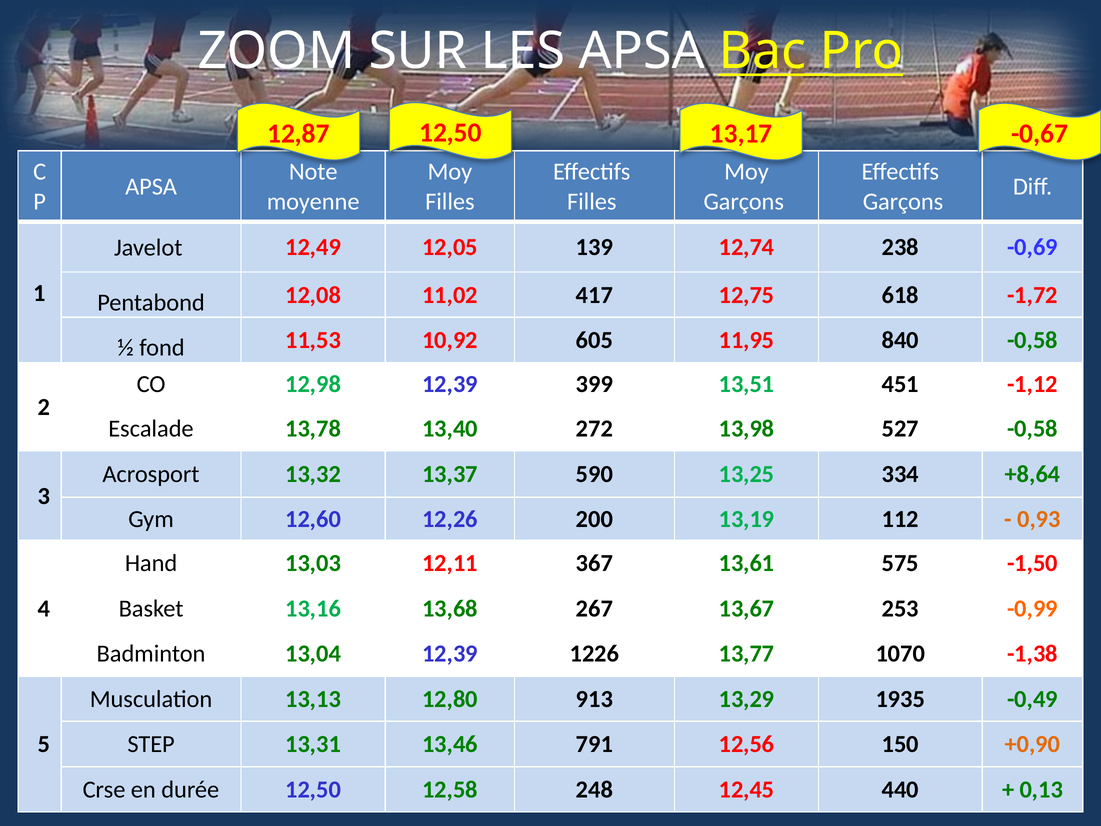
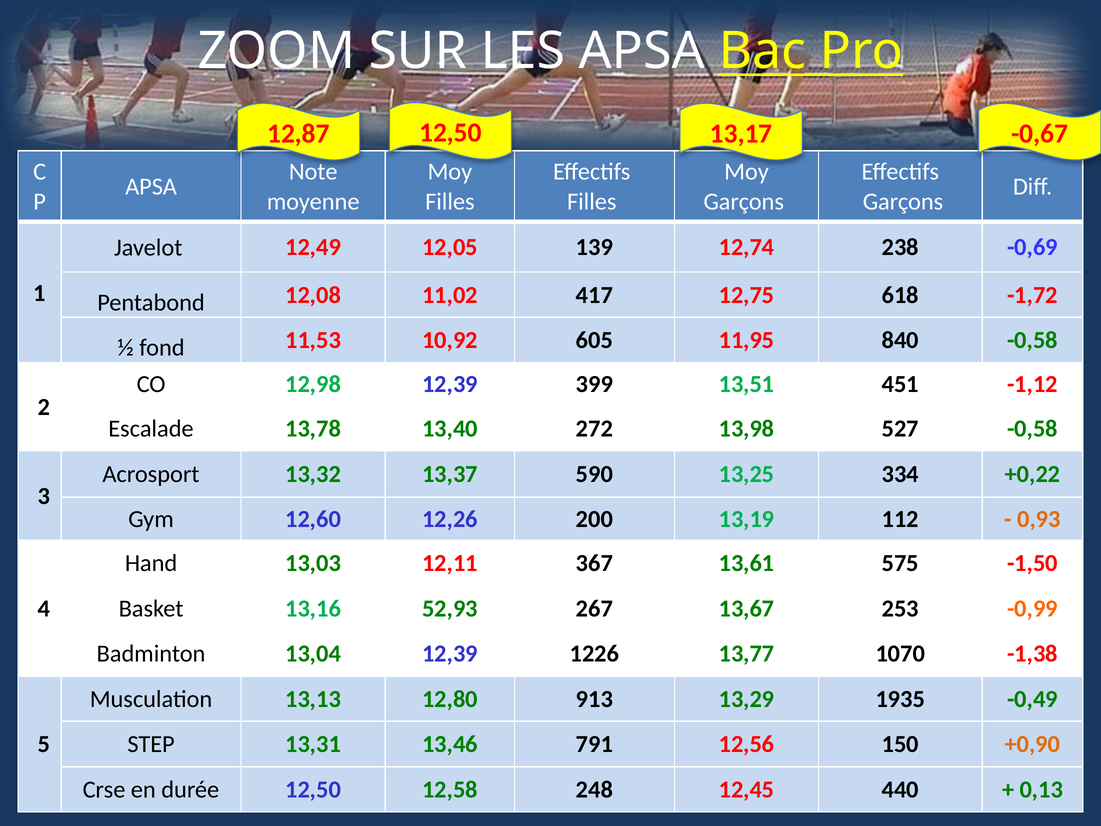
+8,64: +8,64 -> +0,22
13,68: 13,68 -> 52,93
